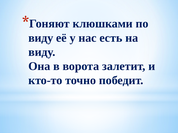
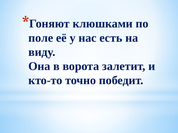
виду at (41, 38): виду -> поле
